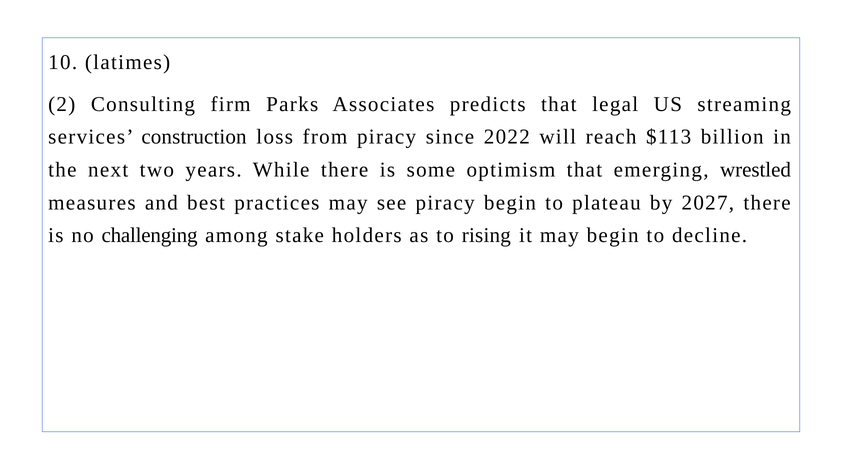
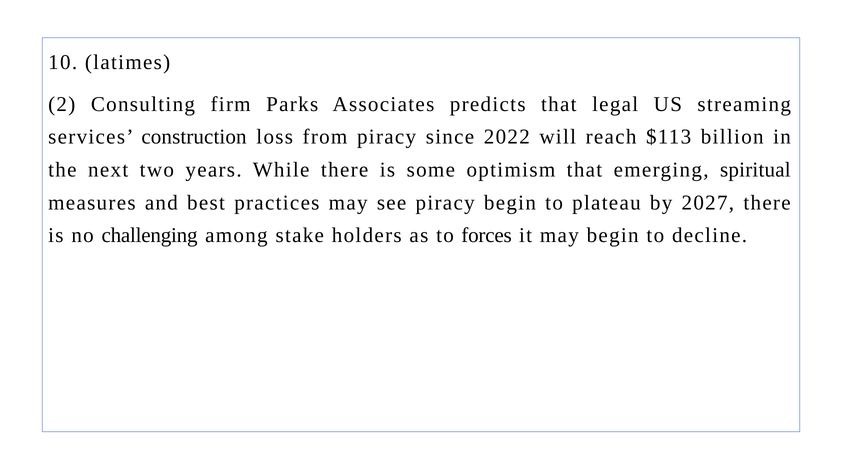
wrestled: wrestled -> spiritual
rising: rising -> forces
